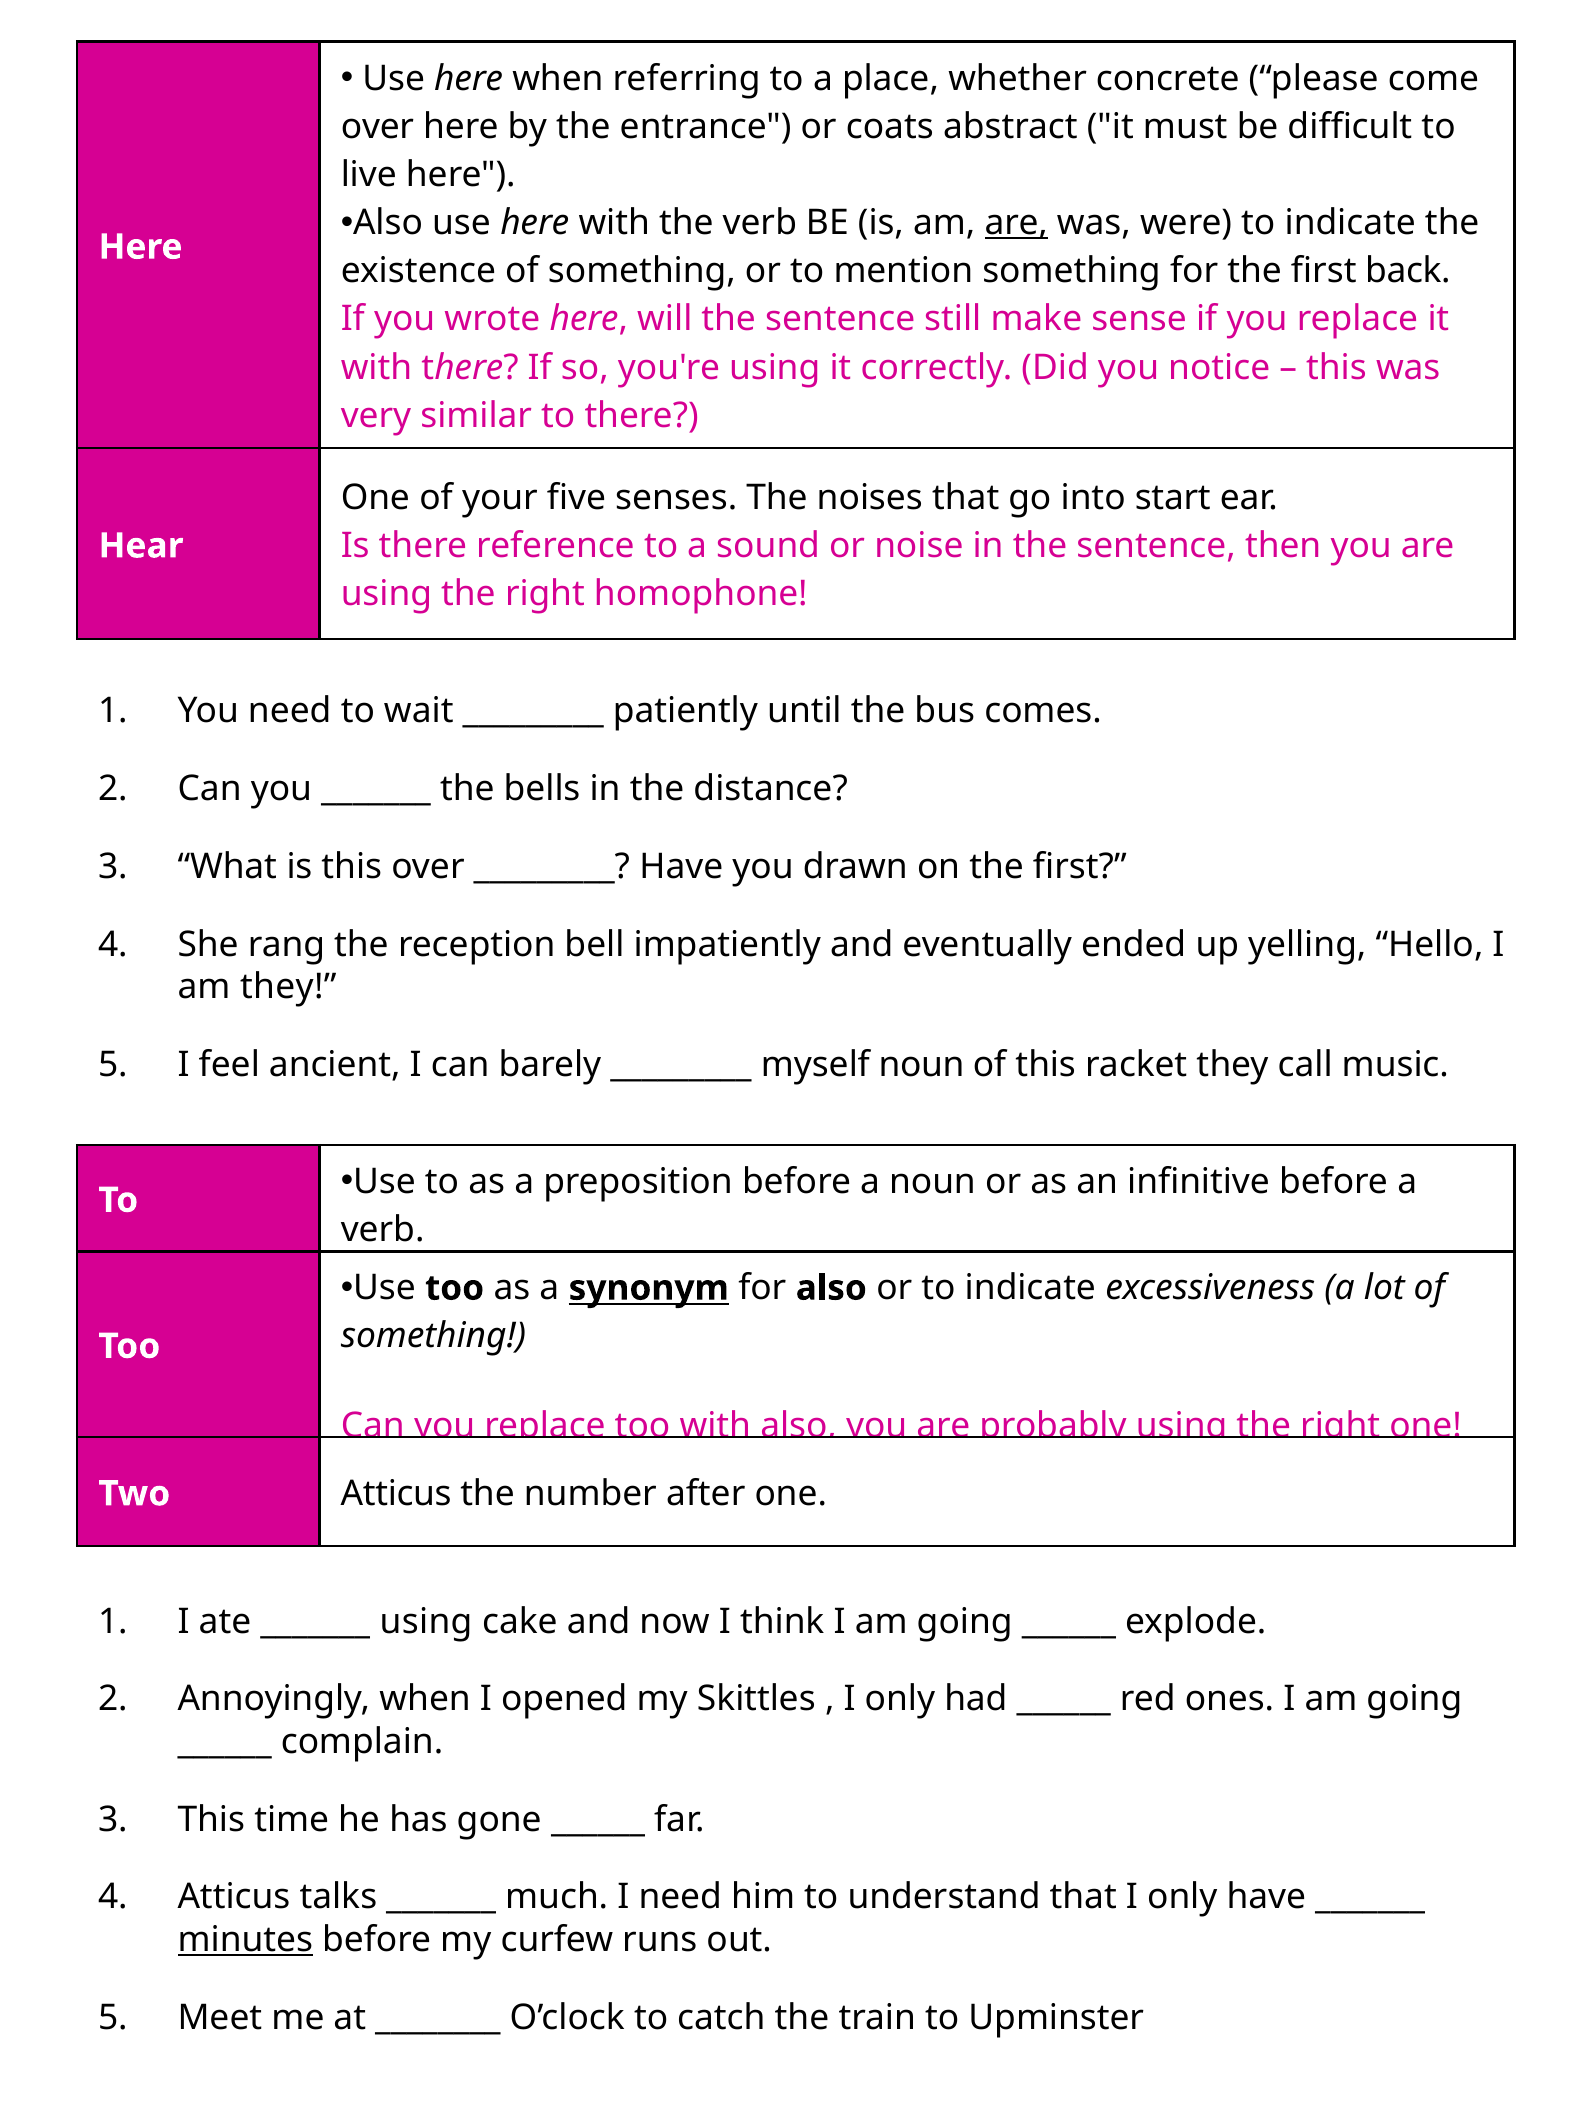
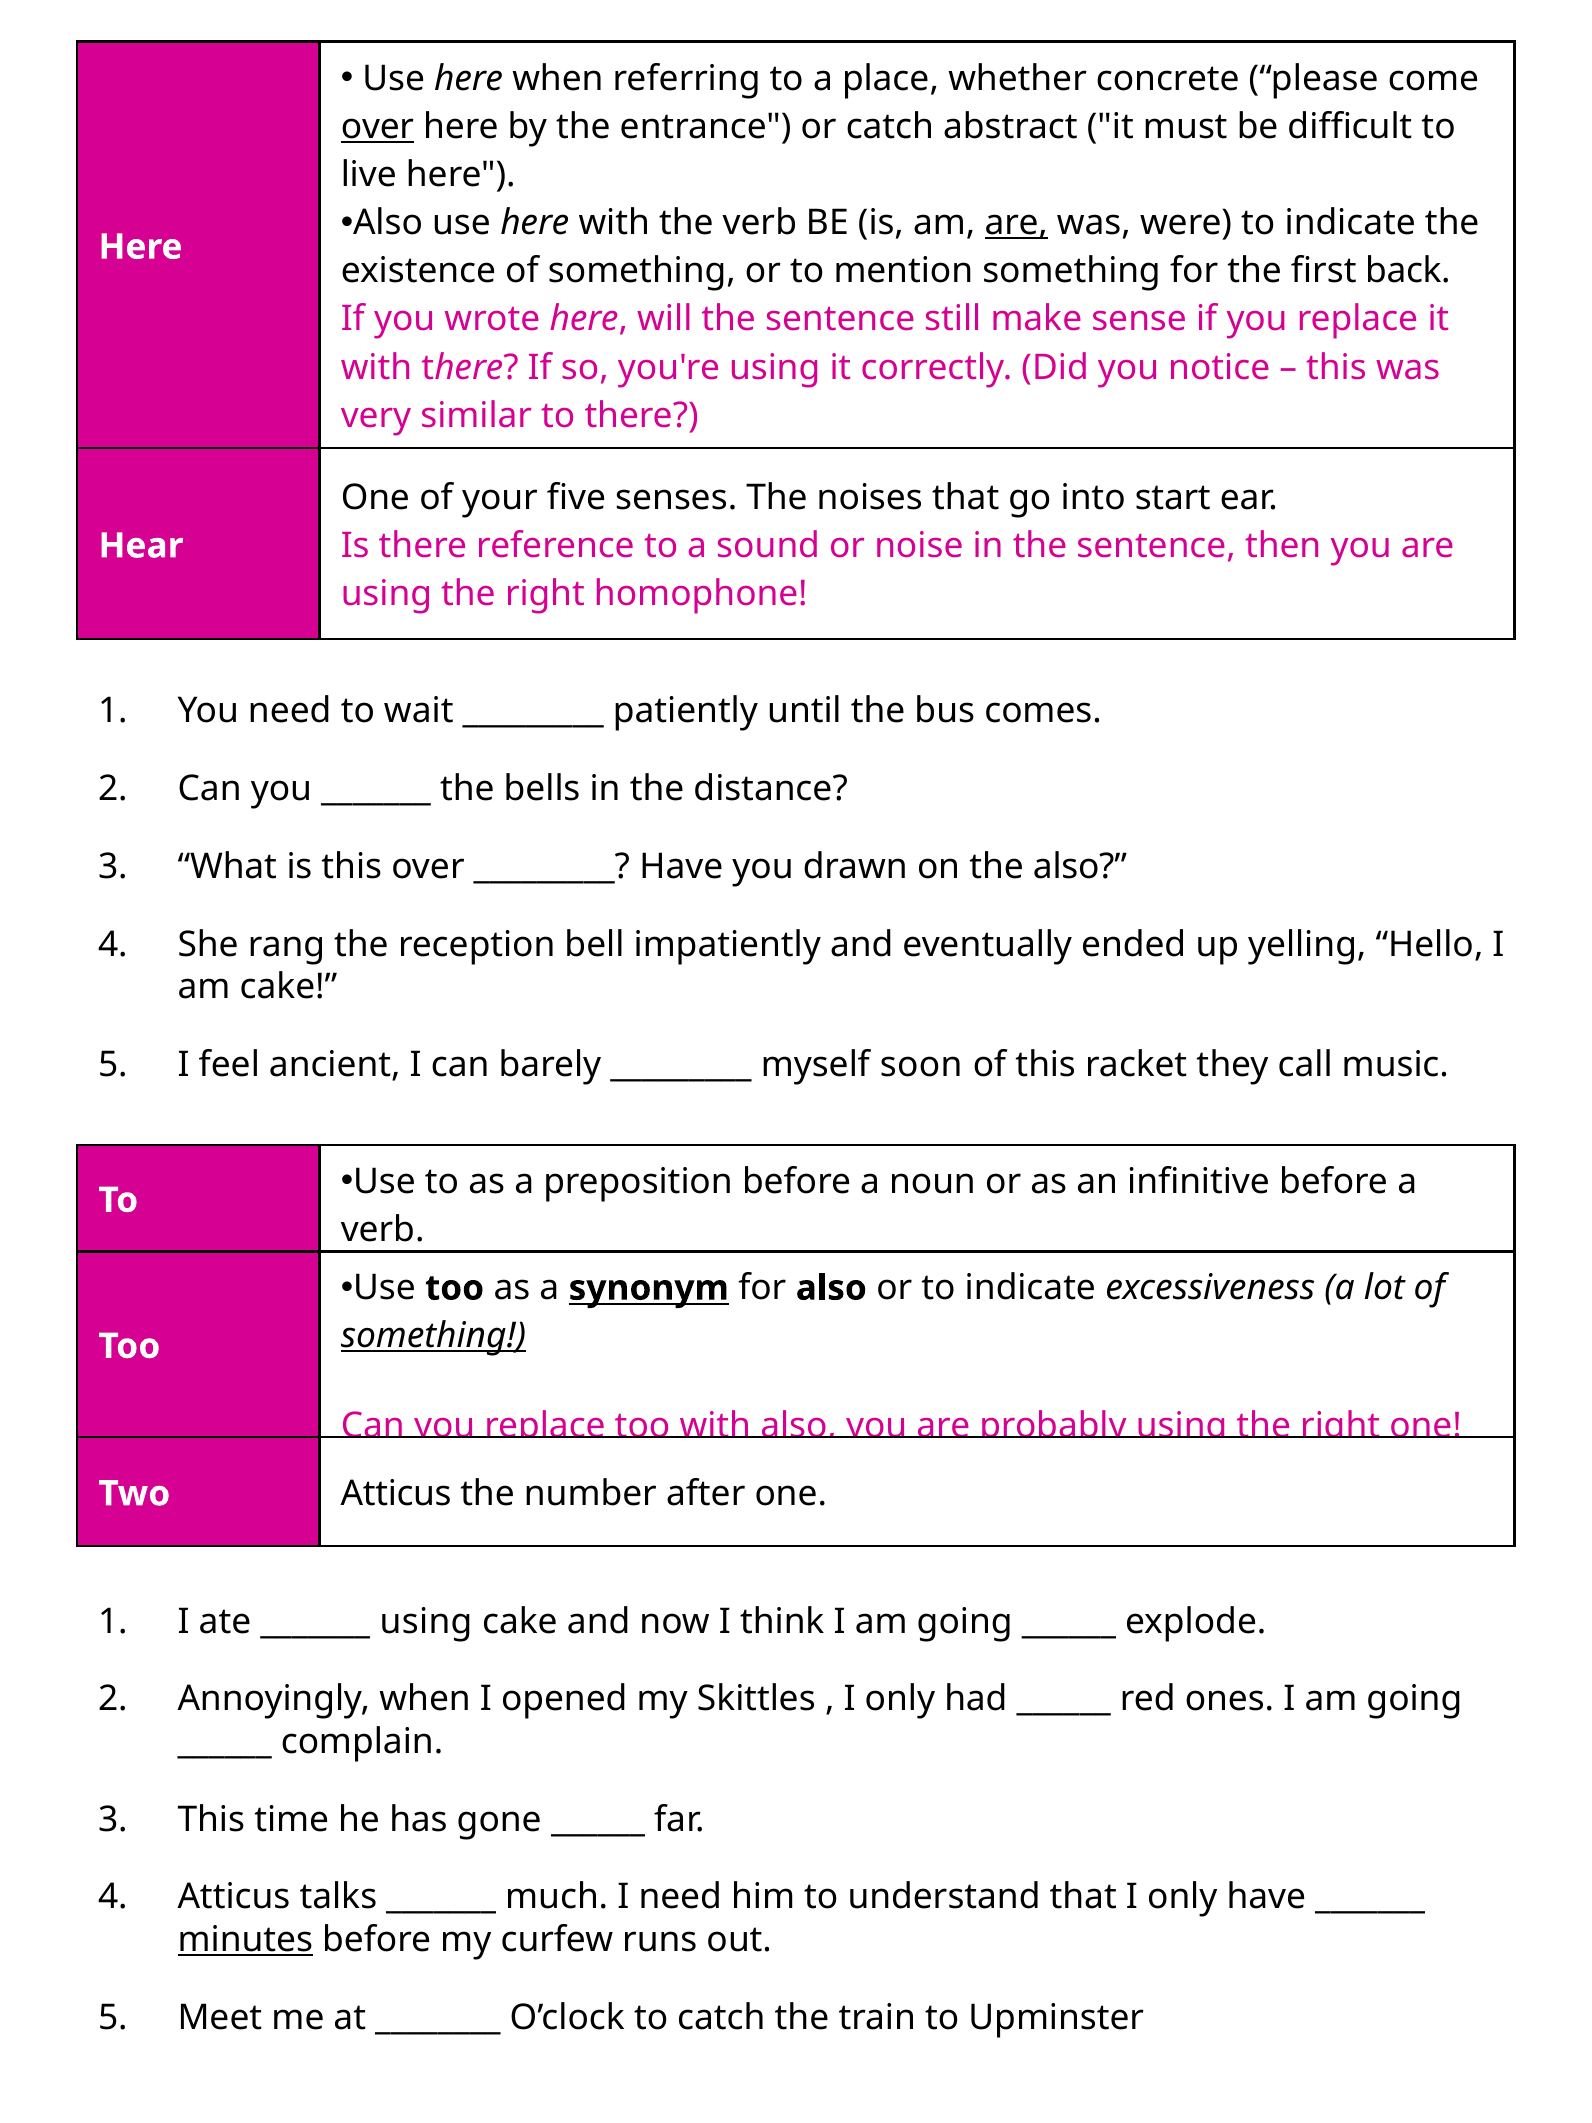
over at (377, 127) underline: none -> present
or coats: coats -> catch
on the first: first -> also
am they: they -> cake
myself noun: noun -> soon
something at (433, 1336) underline: none -> present
